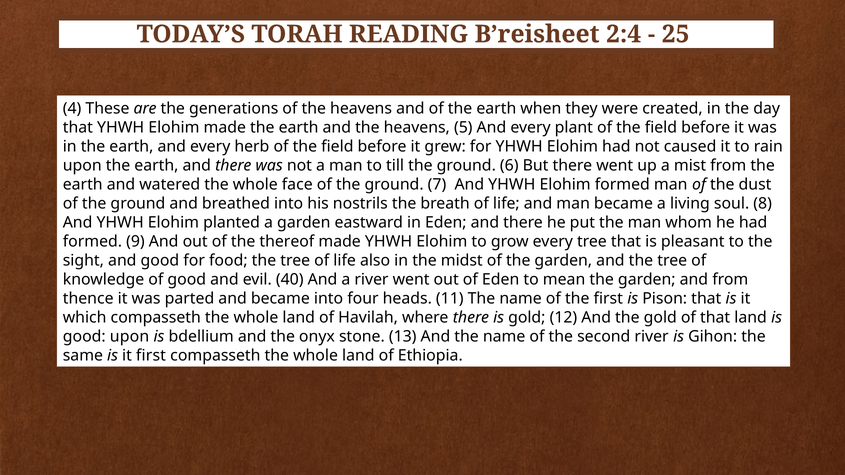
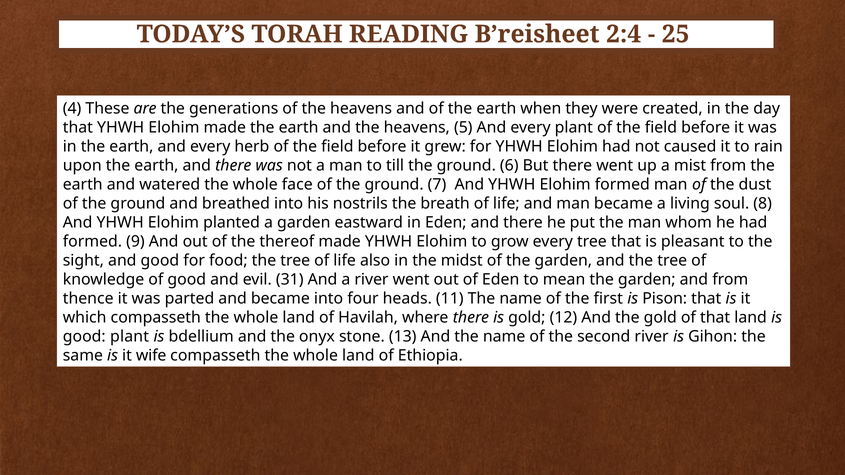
40: 40 -> 31
good upon: upon -> plant
it first: first -> wife
